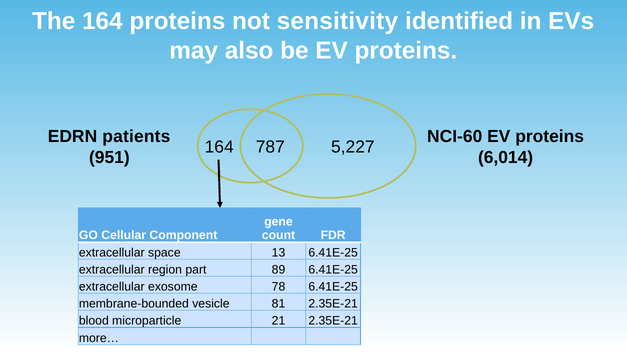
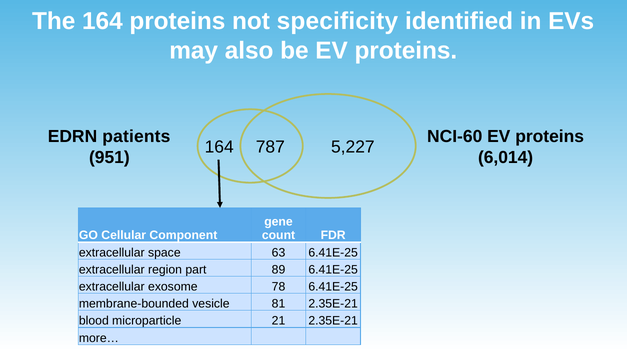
sensitivity: sensitivity -> specificity
13: 13 -> 63
